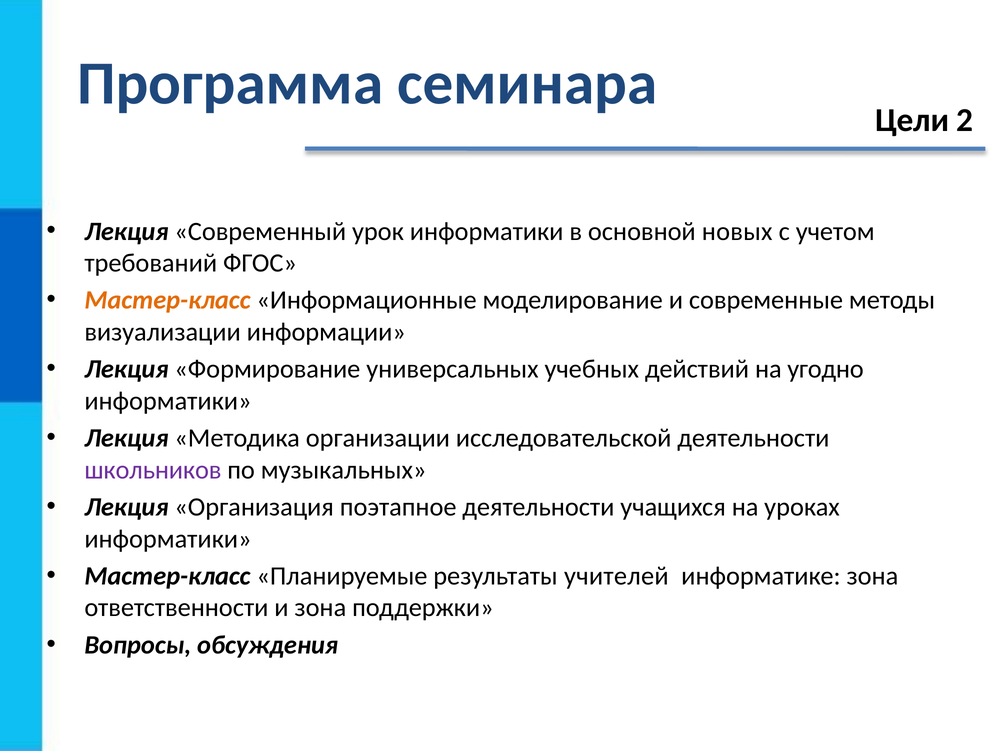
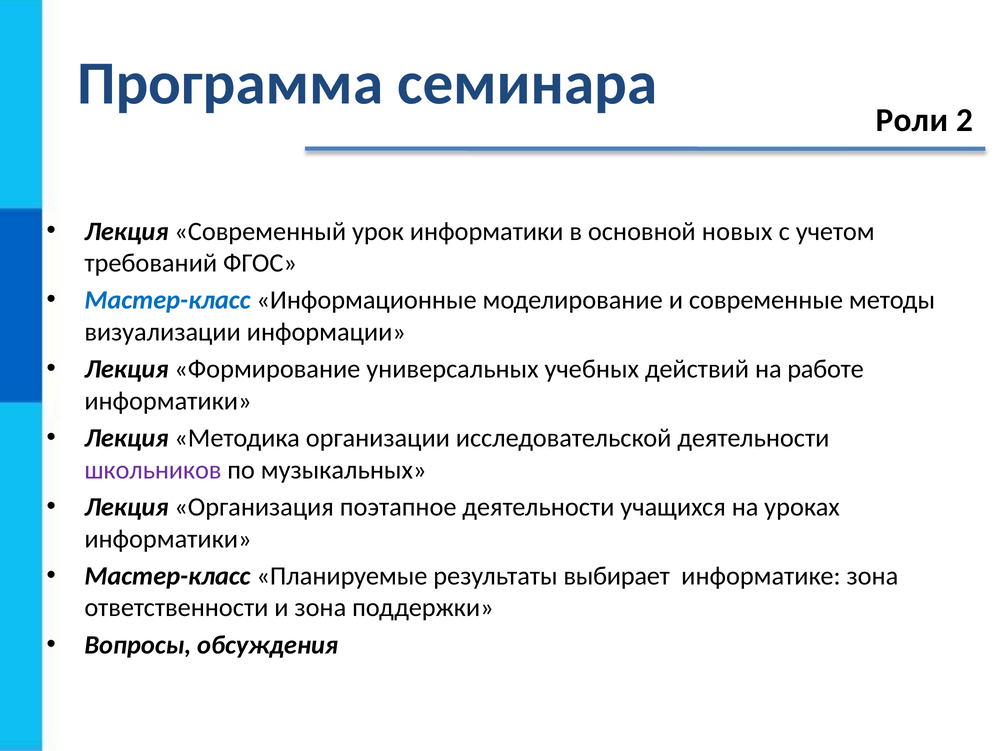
Цели: Цели -> Роли
Мастер-класс at (167, 300) colour: orange -> blue
угодно: угодно -> работе
учителей: учителей -> выбирает
